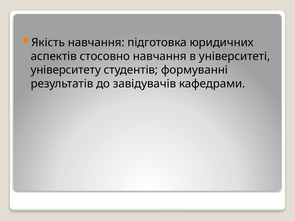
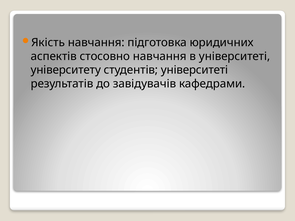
студентів формуванні: формуванні -> університеті
